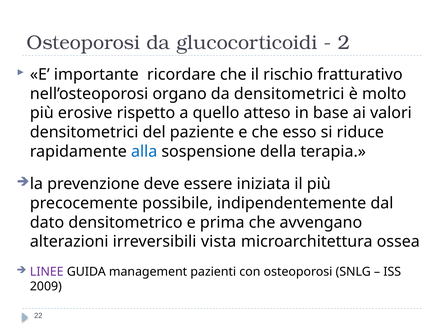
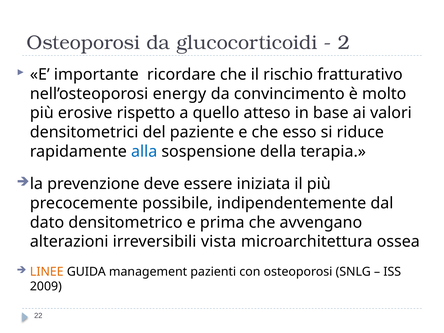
organo: organo -> energy
da densitometrici: densitometrici -> convincimento
LINEE colour: purple -> orange
